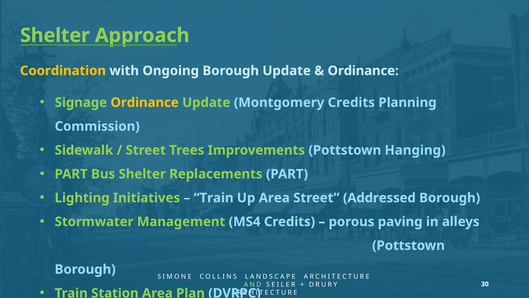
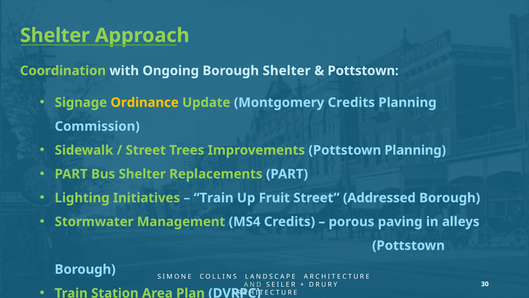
Coordination colour: yellow -> light green
Borough Update: Update -> Shelter
Ordinance at (363, 71): Ordinance -> Pottstown
Pottstown Hanging: Hanging -> Planning
Up Area: Area -> Fruit
